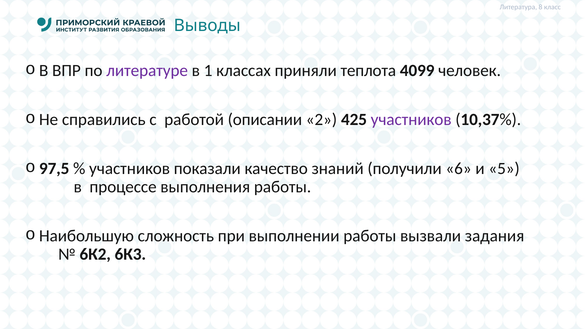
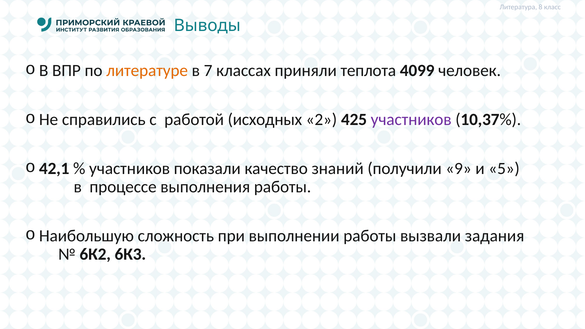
литературе colour: purple -> orange
1: 1 -> 7
описании: описании -> исходных
97,5: 97,5 -> 42,1
6: 6 -> 9
